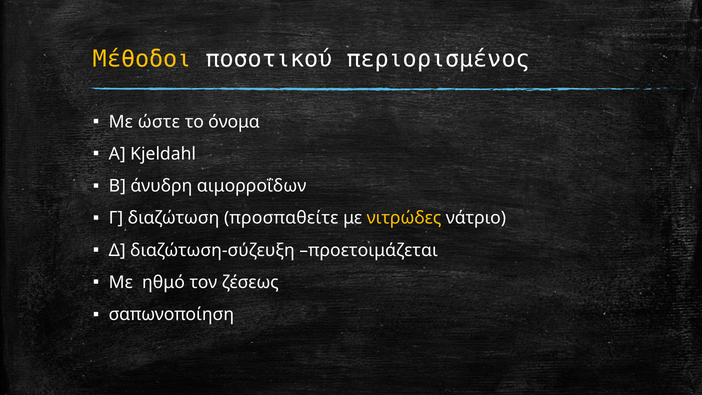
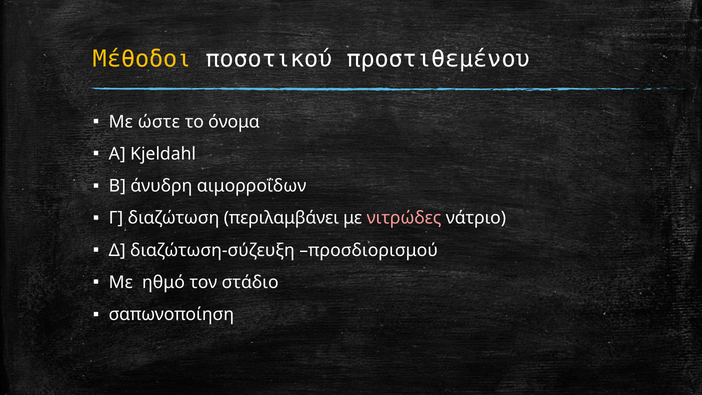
περιορισμένος: περιορισμένος -> προστιθεμένου
προσπαθείτε: προσπαθείτε -> περιλαμβάνει
νιτρώδες colour: yellow -> pink
προετοιμάζεται: προετοιμάζεται -> προσδιορισμού
ζέσεως: ζέσεως -> στάδιο
